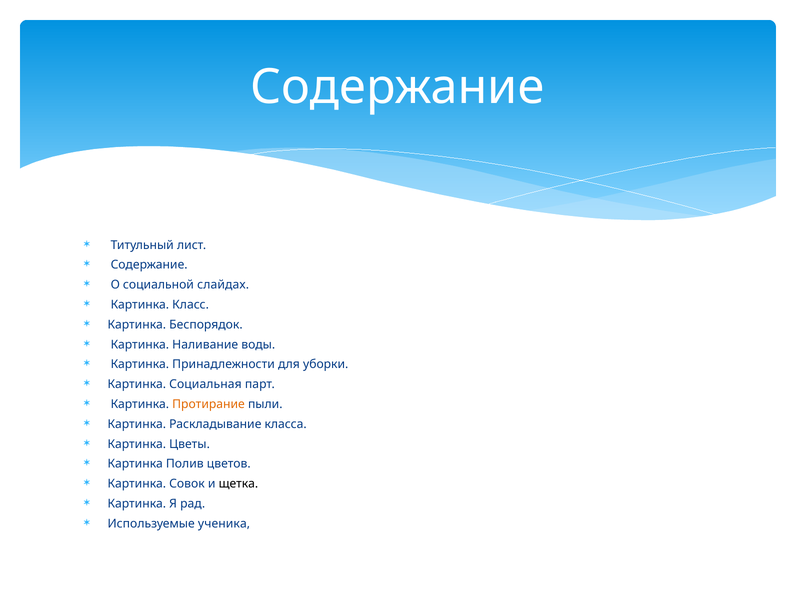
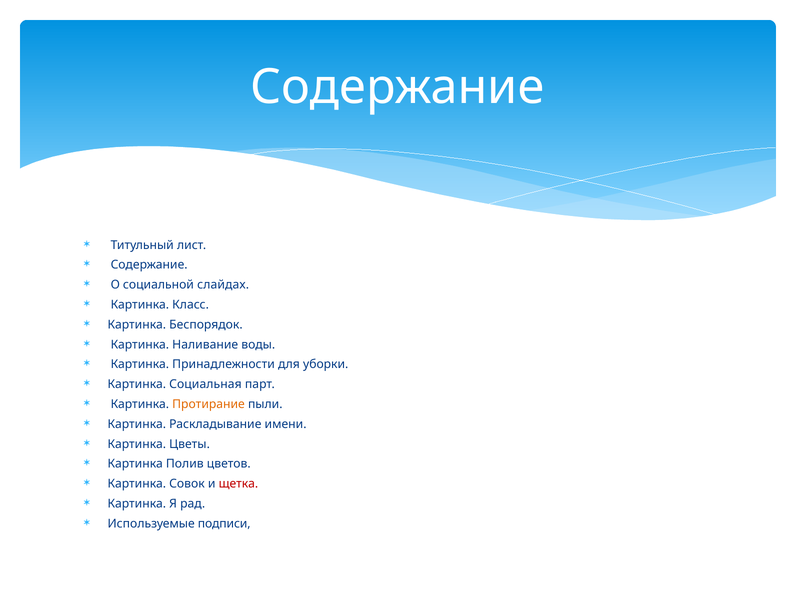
класса: класса -> имени
щетка colour: black -> red
ученика: ученика -> подписи
